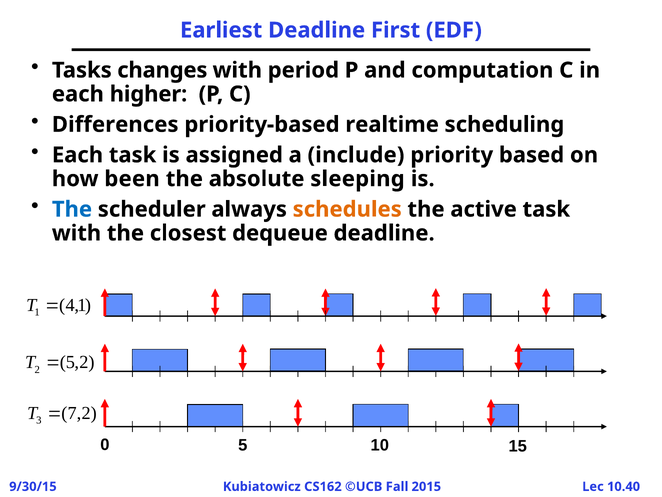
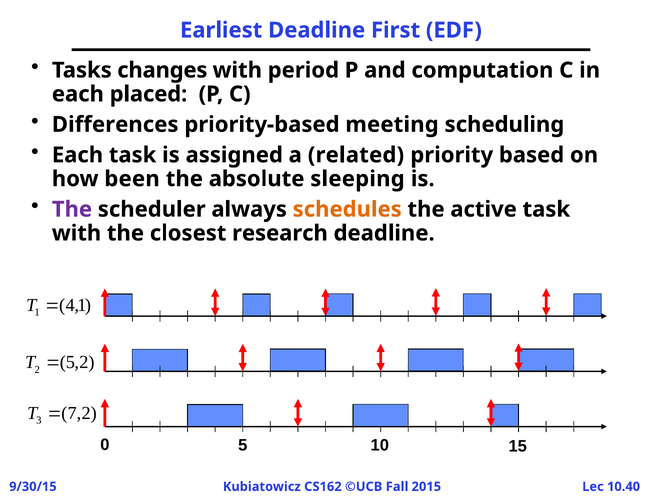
higher: higher -> placed
realtime: realtime -> meeting
include: include -> related
The at (72, 209) colour: blue -> purple
dequeue: dequeue -> research
